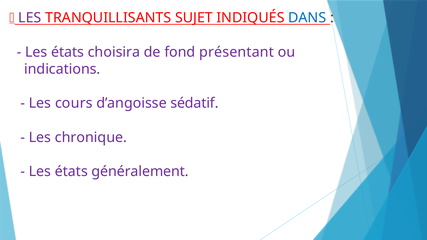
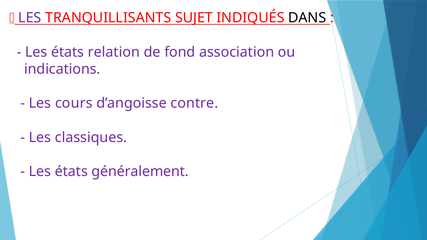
DANS colour: blue -> black
choisira: choisira -> relation
présentant: présentant -> association
sédatif: sédatif -> contre
chronique: chronique -> classiques
